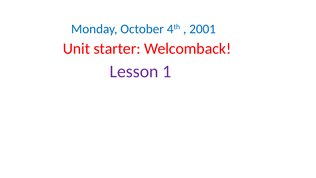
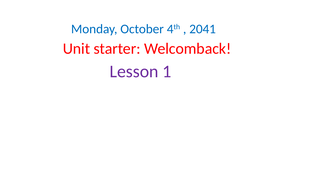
2001: 2001 -> 2041
